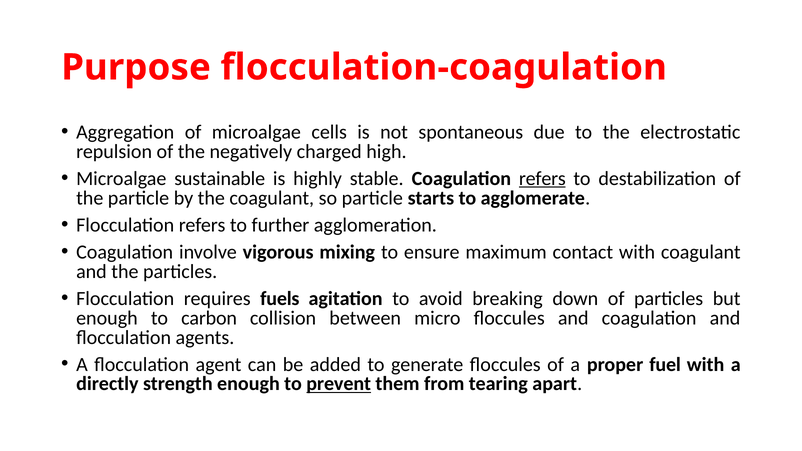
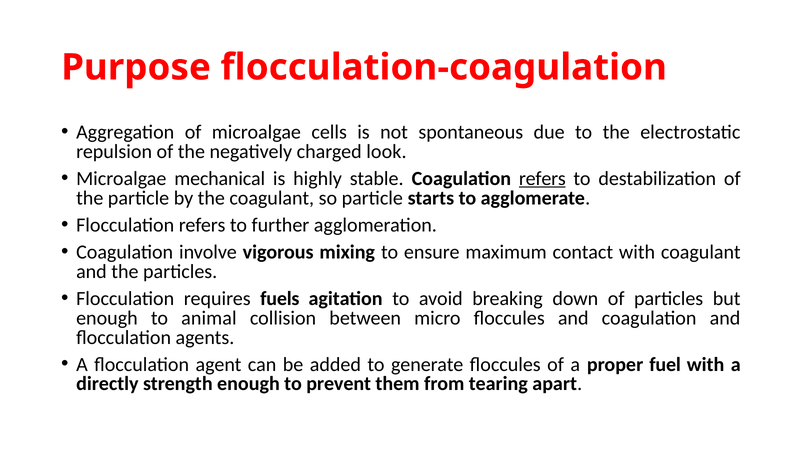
high: high -> look
sustainable: sustainable -> mechanical
carbon: carbon -> animal
prevent underline: present -> none
